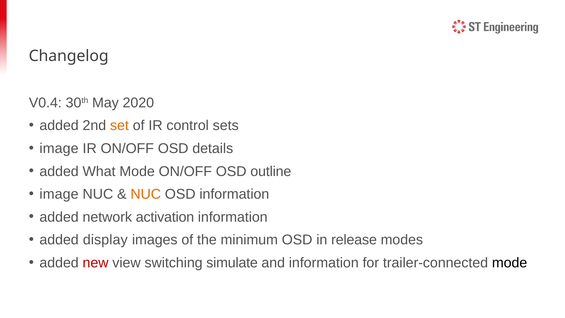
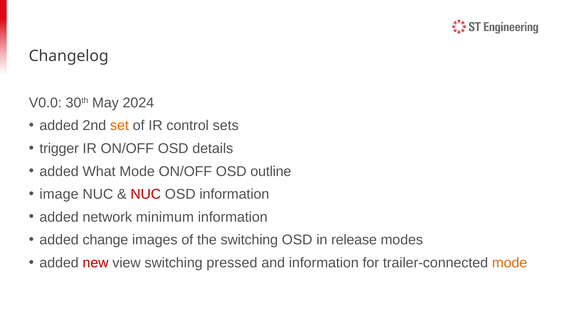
V0.4: V0.4 -> V0.0
2020: 2020 -> 2024
image at (59, 148): image -> trigger
NUC at (146, 194) colour: orange -> red
activation: activation -> minimum
display: display -> change
the minimum: minimum -> switching
simulate: simulate -> pressed
mode at (510, 263) colour: black -> orange
